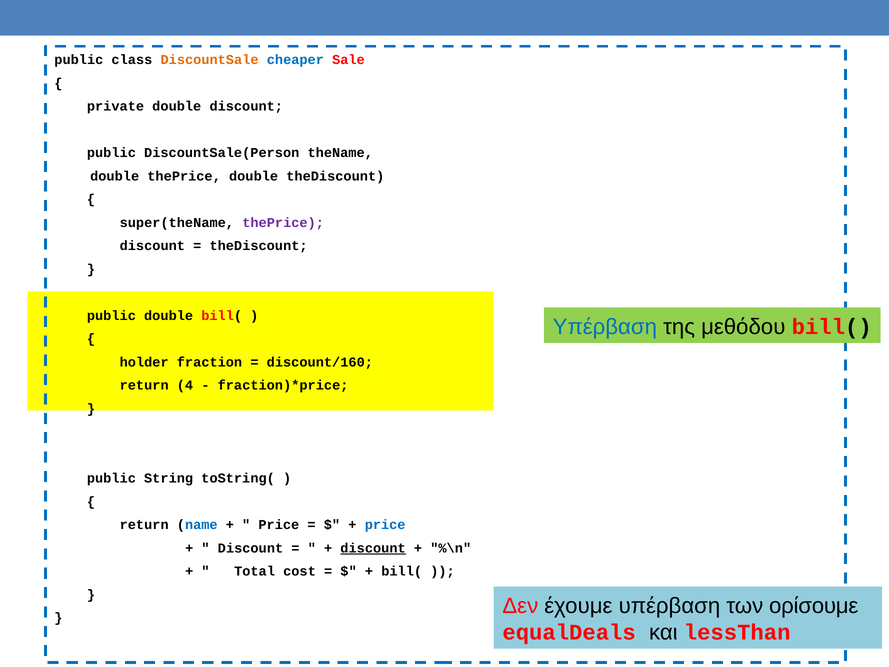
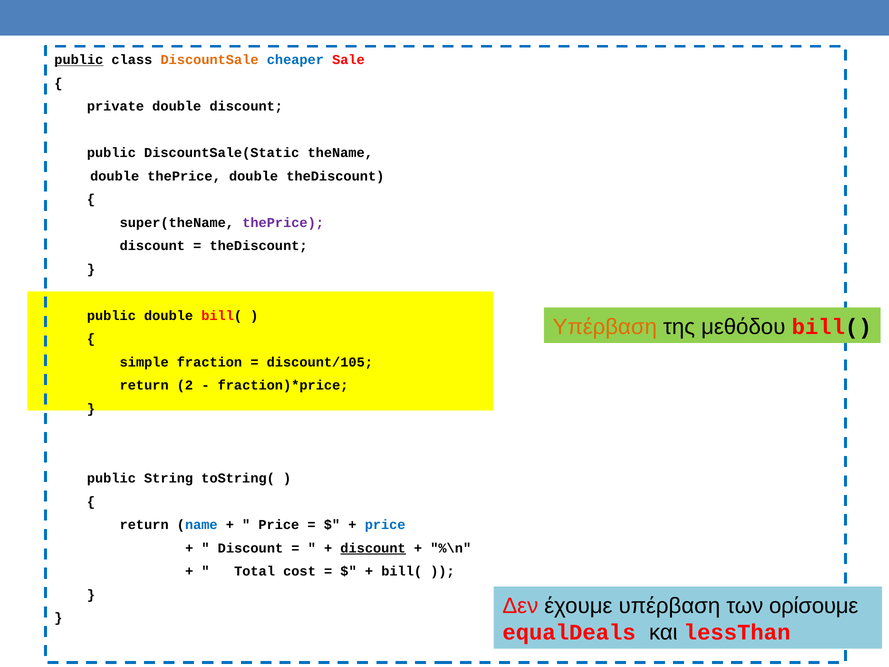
public at (79, 60) underline: none -> present
DiscountSale(Person: DiscountSale(Person -> DiscountSale(Static
Υπέρβαση at (605, 327) colour: blue -> orange
holder: holder -> simple
discount/160: discount/160 -> discount/105
4: 4 -> 2
